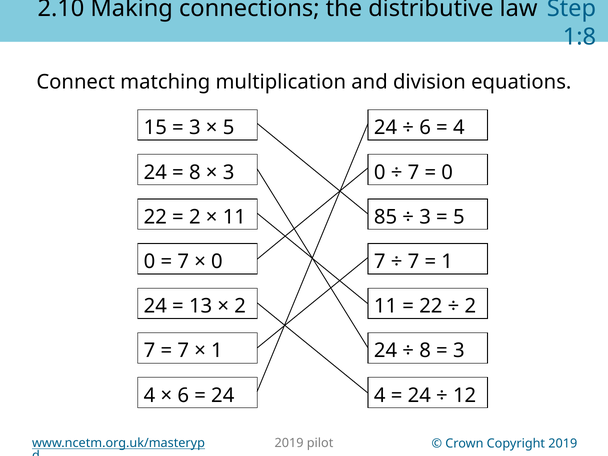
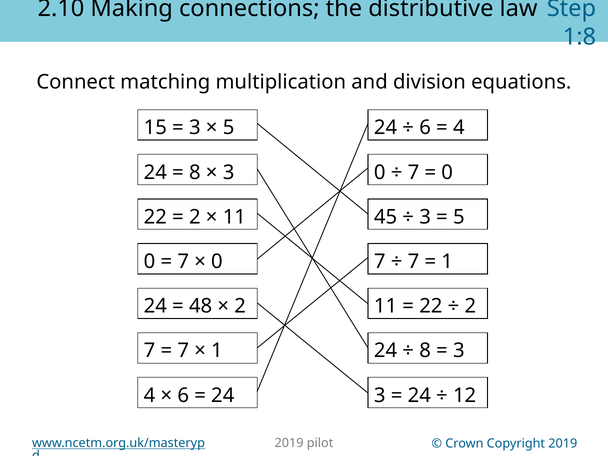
85: 85 -> 45
13: 13 -> 48
24 4: 4 -> 3
